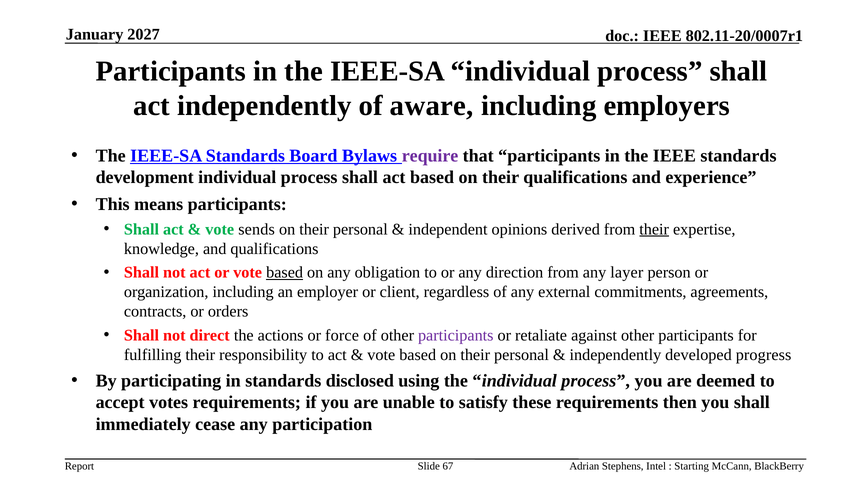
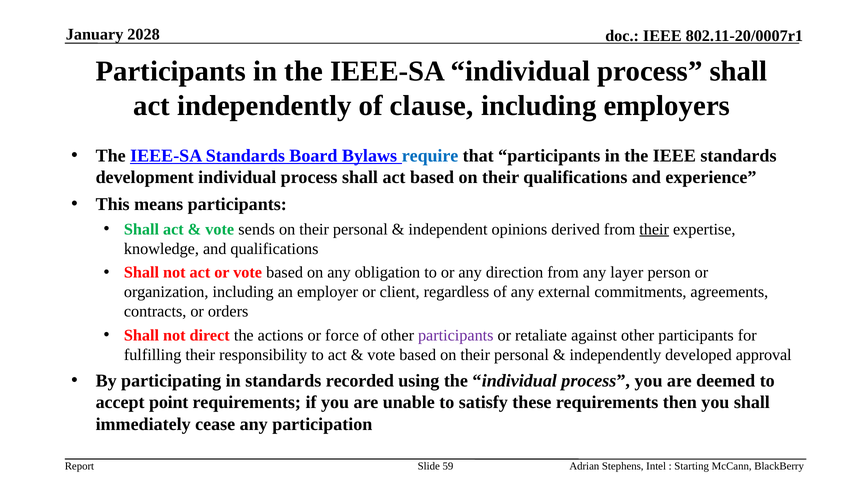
2027: 2027 -> 2028
aware: aware -> clause
require colour: purple -> blue
based at (285, 273) underline: present -> none
progress: progress -> approval
disclosed: disclosed -> recorded
votes: votes -> point
67: 67 -> 59
